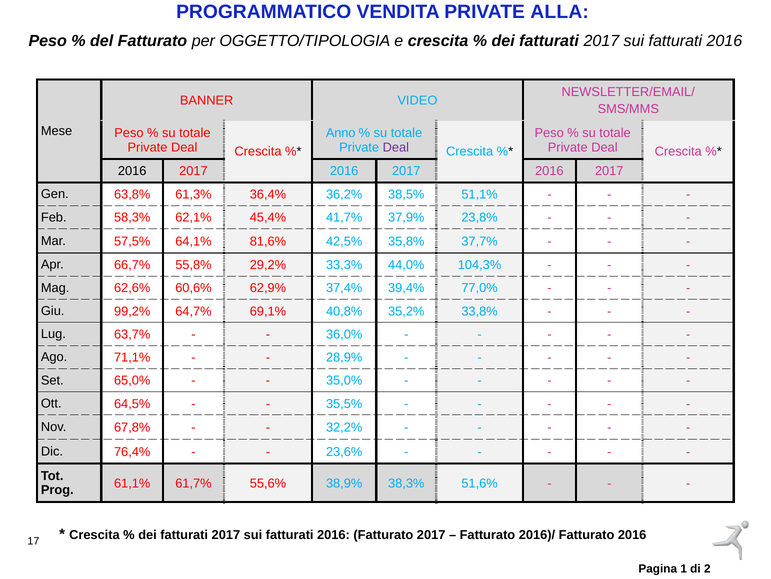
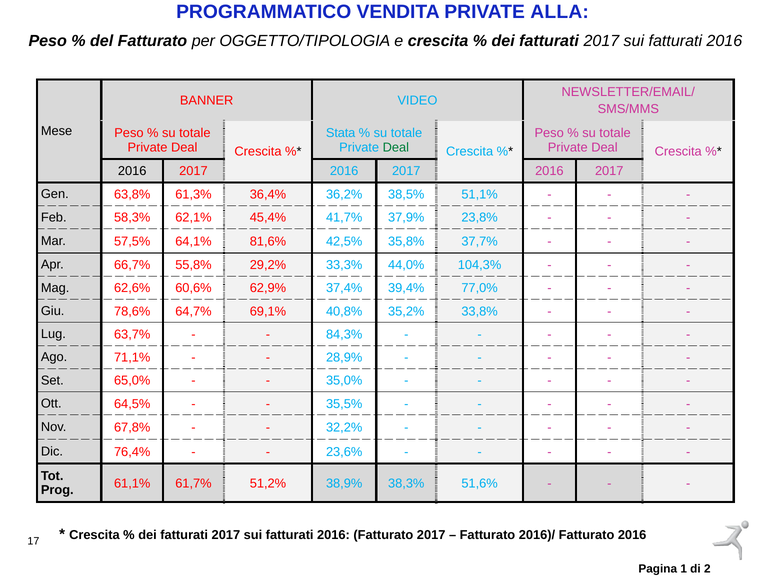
Anno: Anno -> Stata
Deal at (396, 147) colour: purple -> green
99,2%: 99,2% -> 78,6%
36,0%: 36,0% -> 84,3%
55,6%: 55,6% -> 51,2%
